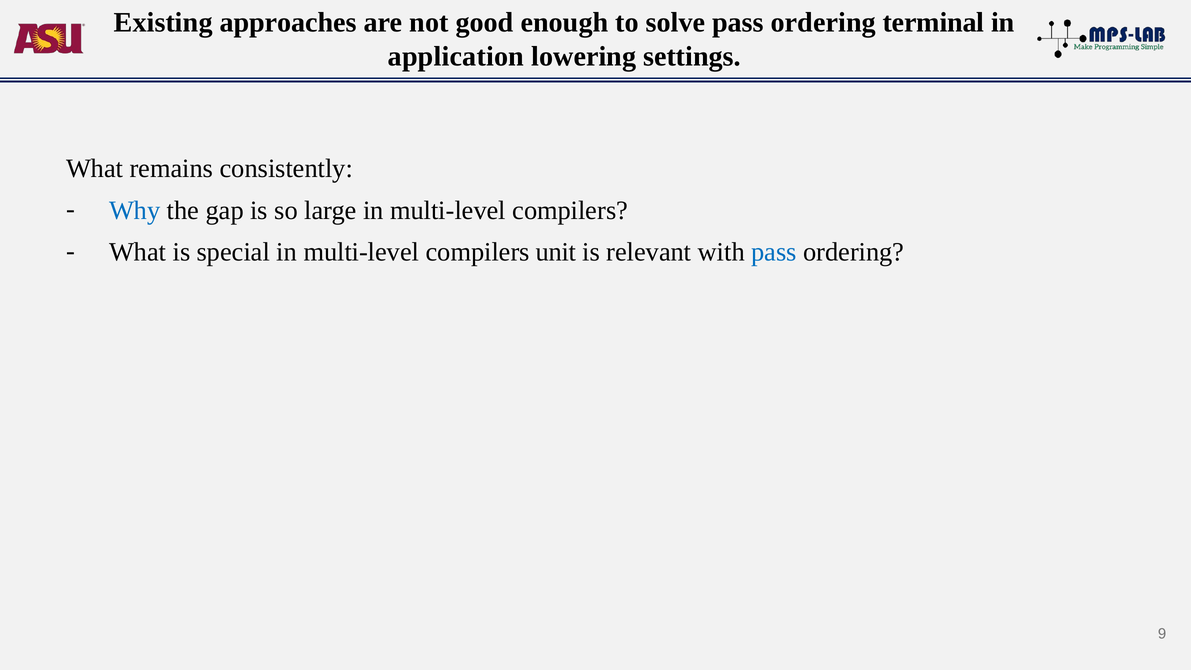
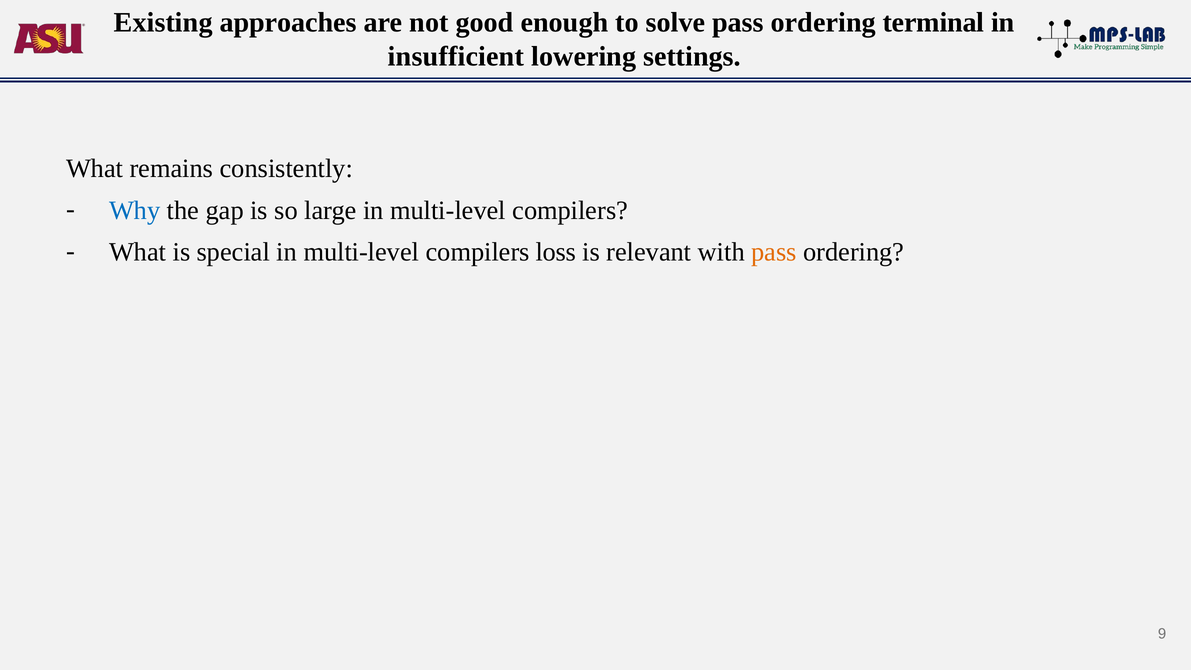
application: application -> insufficient
unit: unit -> loss
pass at (774, 252) colour: blue -> orange
